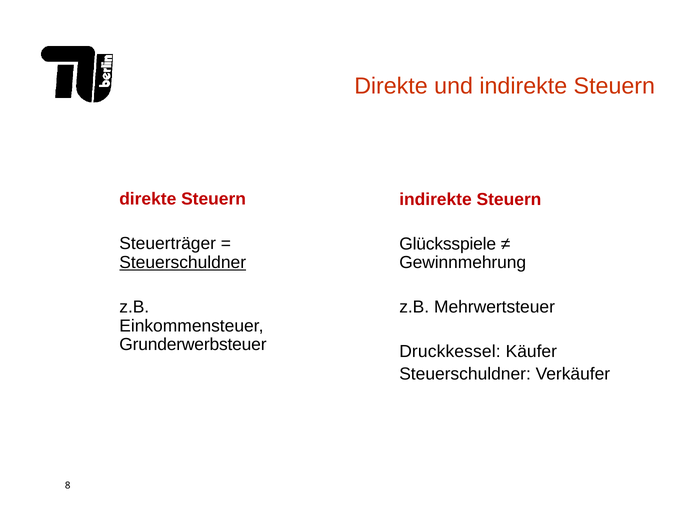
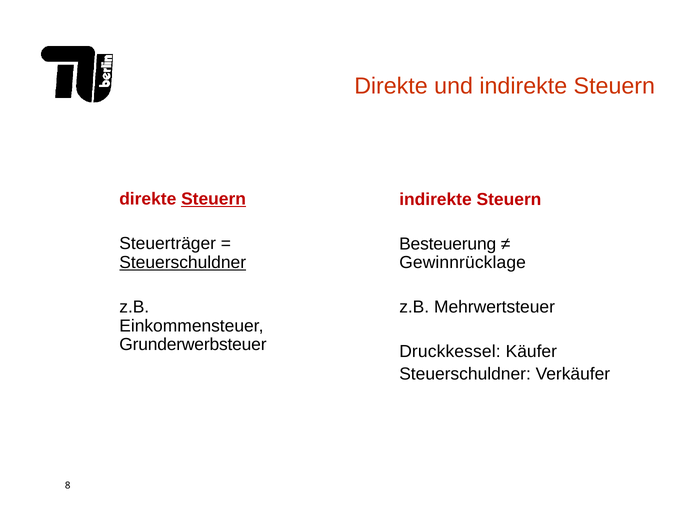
Steuern at (214, 199) underline: none -> present
Glücksspiele: Glücksspiele -> Besteuerung
Gewinnmehrung: Gewinnmehrung -> Gewinnrücklage
